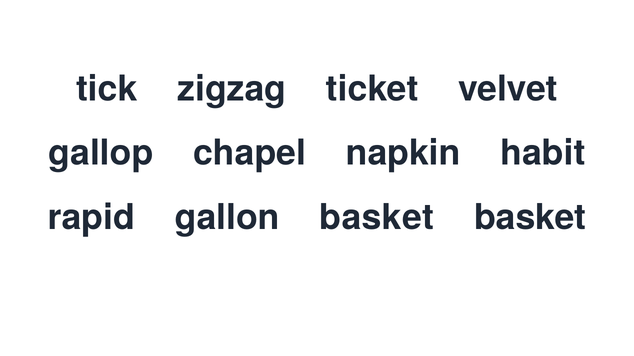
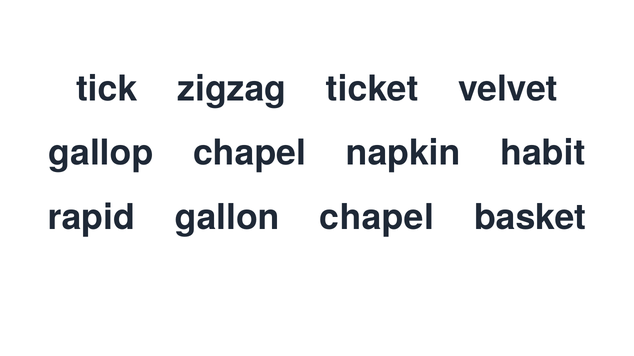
gallon basket: basket -> chapel
